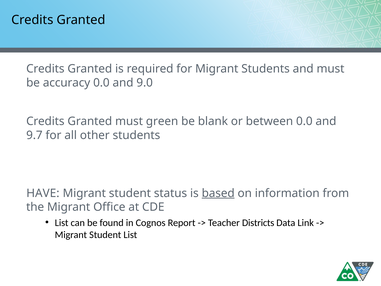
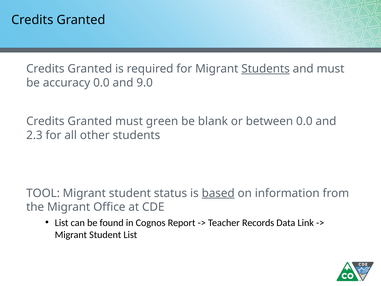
Students at (266, 69) underline: none -> present
9.7: 9.7 -> 2.3
HAVE: HAVE -> TOOL
Districts: Districts -> Records
